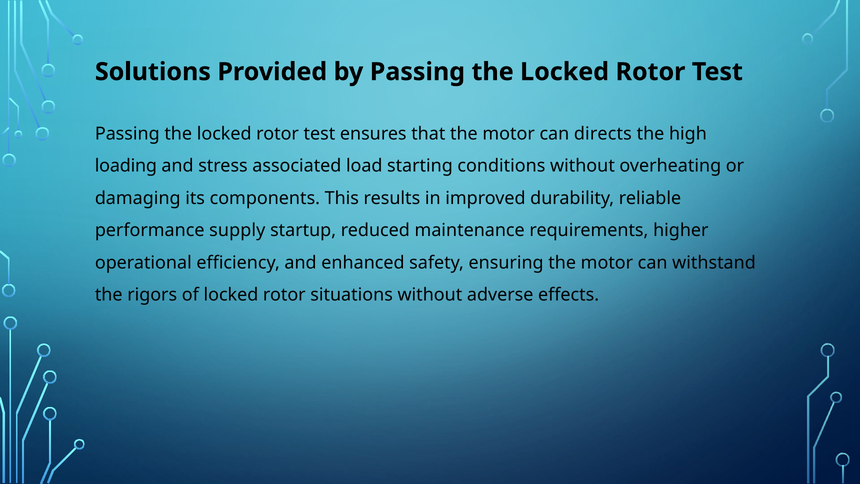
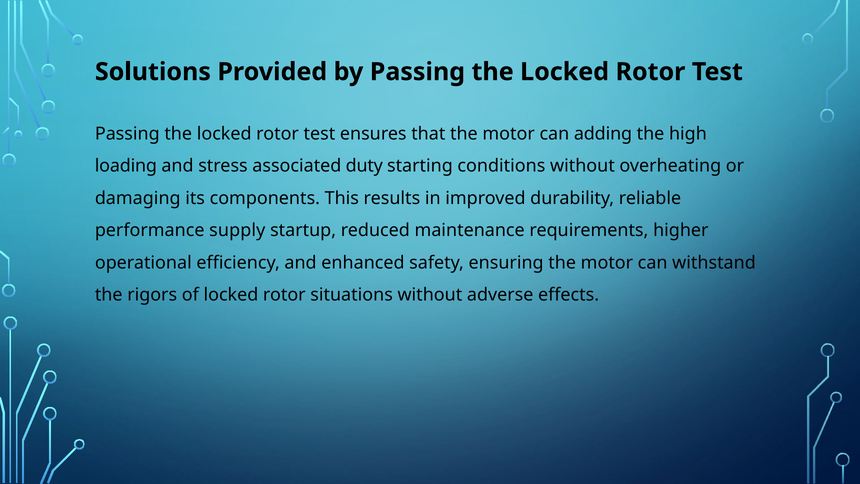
directs: directs -> adding
load: load -> duty
